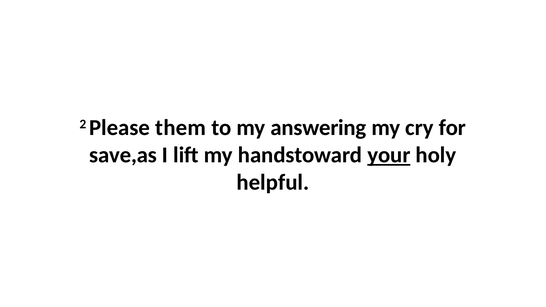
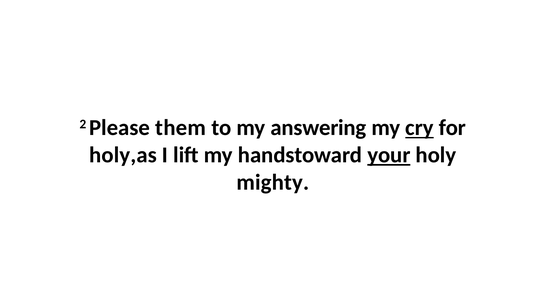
cry underline: none -> present
save,as: save,as -> holy,as
helpful: helpful -> mighty
